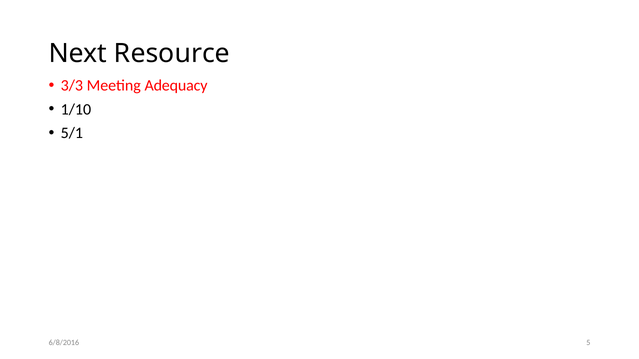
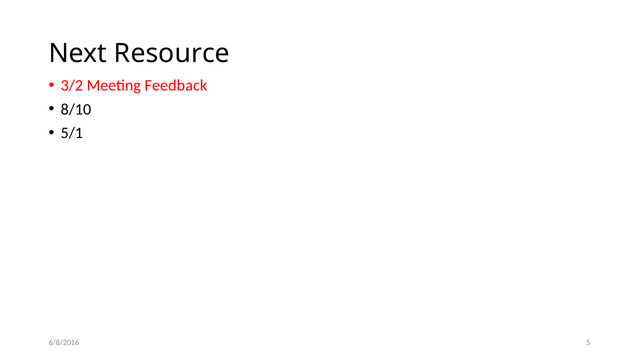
3/3: 3/3 -> 3/2
Adequacy: Adequacy -> Feedback
1/10: 1/10 -> 8/10
